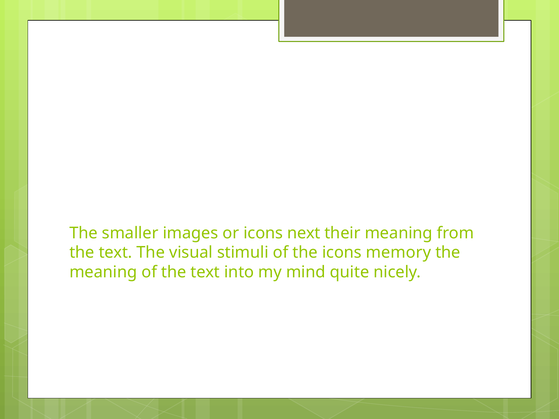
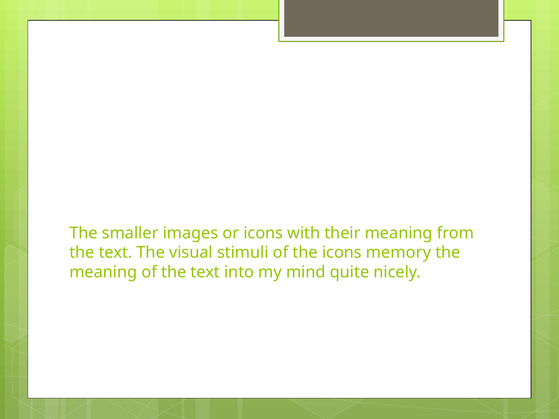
next: next -> with
